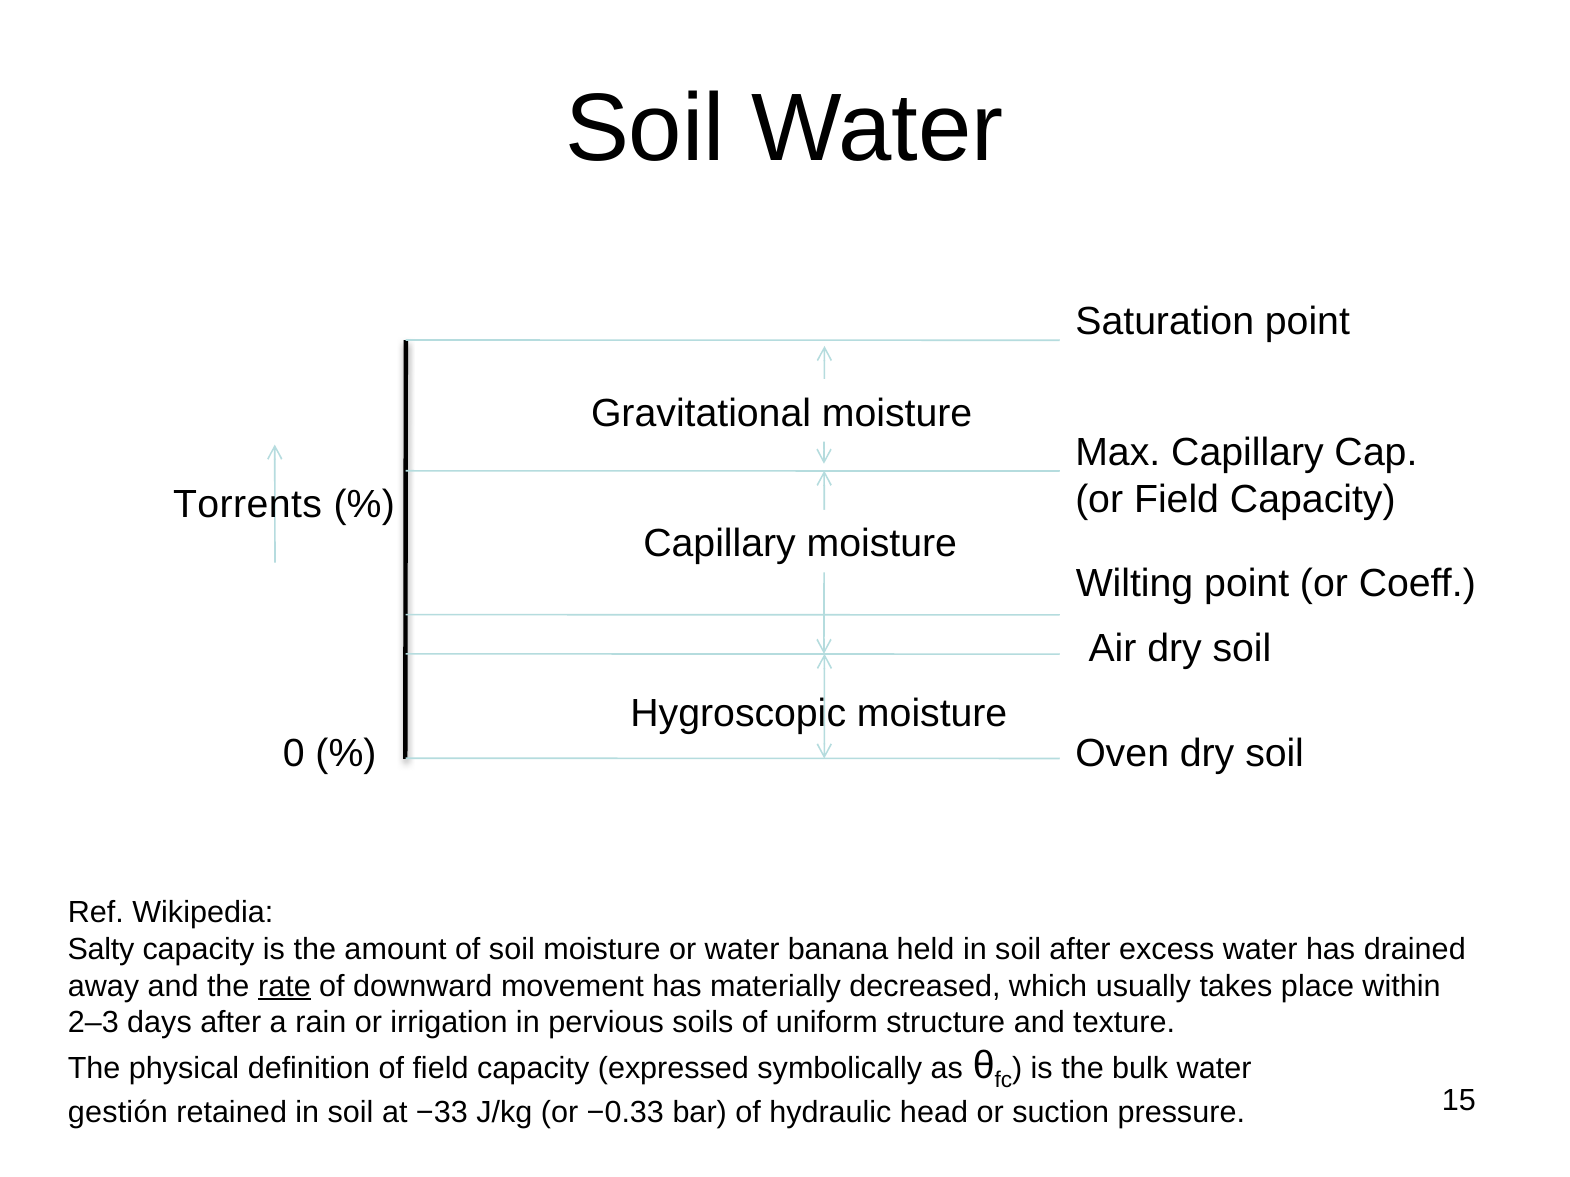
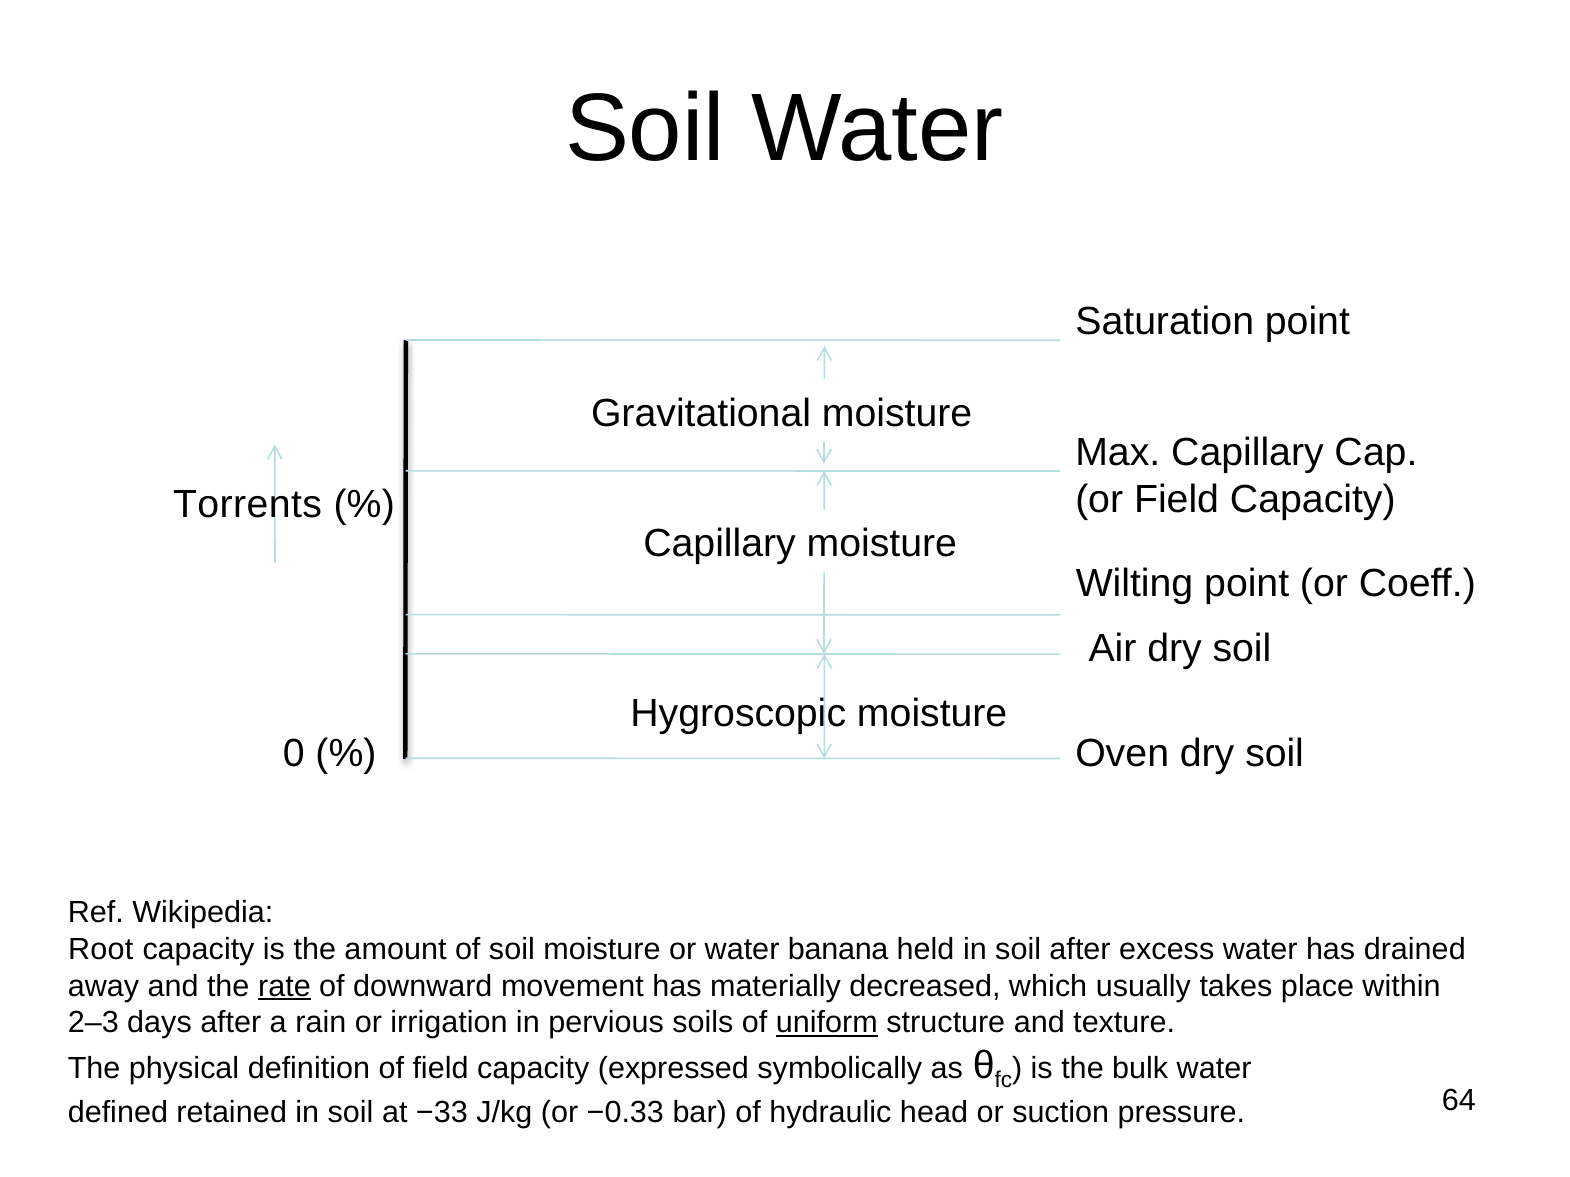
Salty: Salty -> Root
uniform underline: none -> present
gestión: gestión -> defined
15: 15 -> 64
